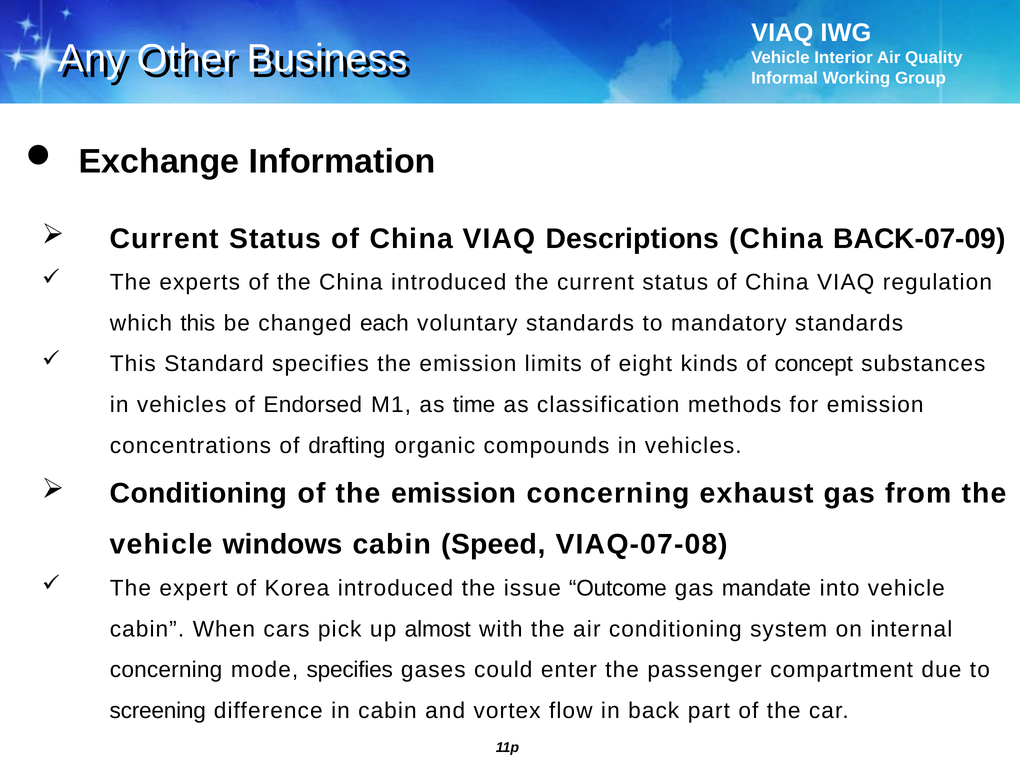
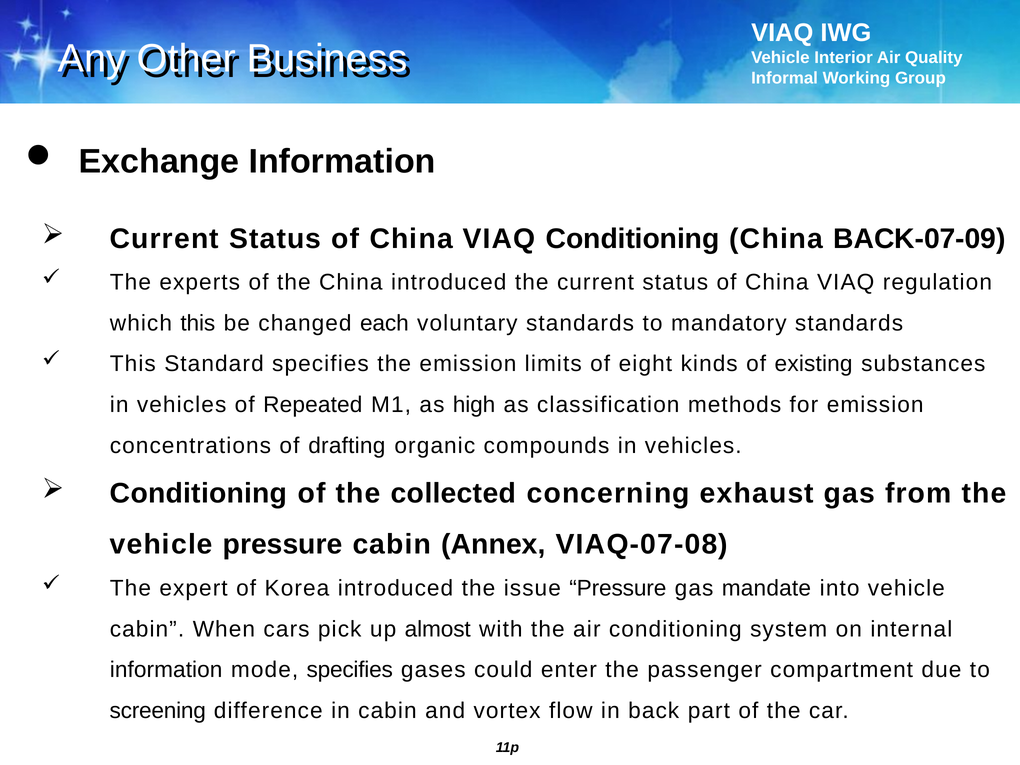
VIAQ Descriptions: Descriptions -> Conditioning
concept: concept -> existing
Endorsed: Endorsed -> Repeated
time: time -> high
of the emission: emission -> collected
vehicle windows: windows -> pressure
Speed: Speed -> Annex
issue Outcome: Outcome -> Pressure
concerning at (166, 670): concerning -> information
